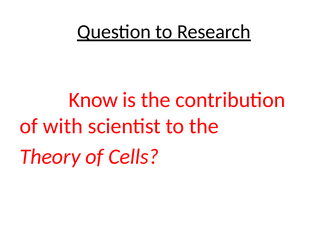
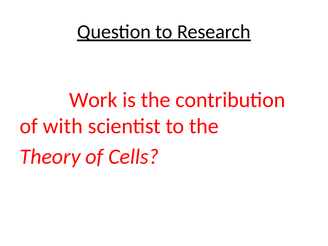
Know: Know -> Work
